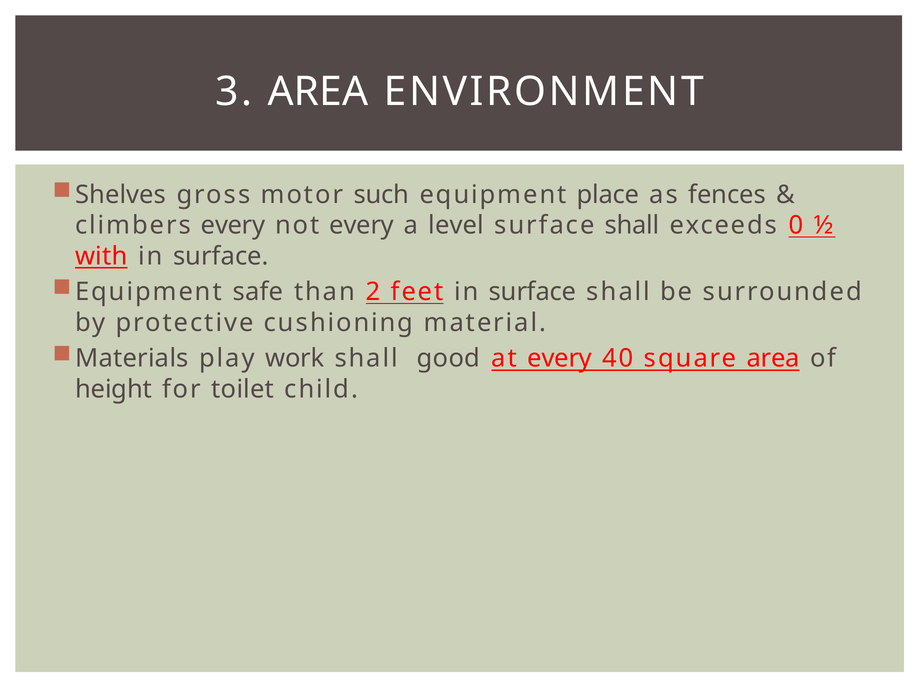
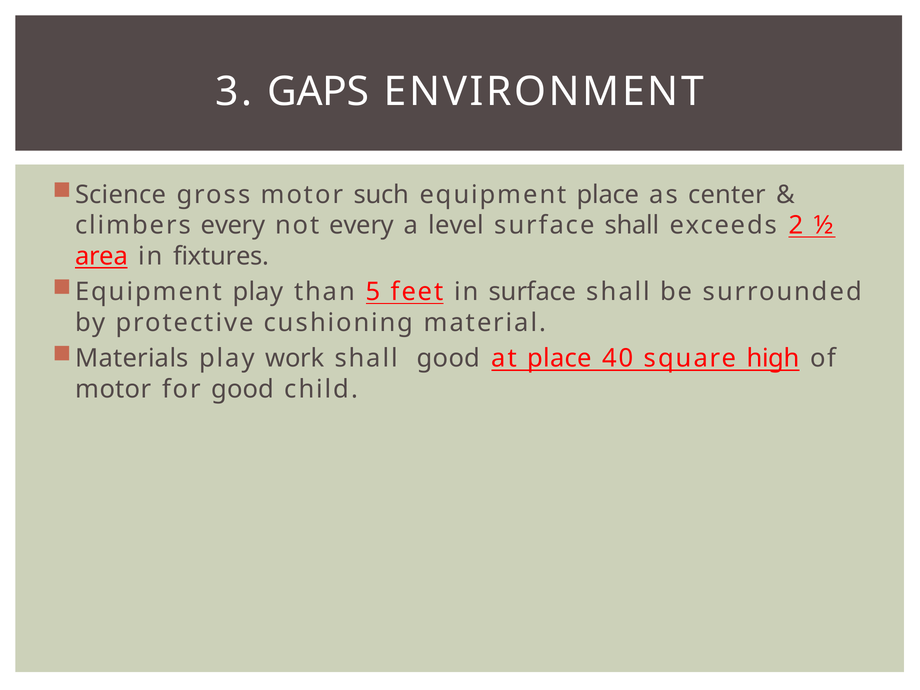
3 AREA: AREA -> GAPS
Shelves: Shelves -> Science
fences: fences -> center
0: 0 -> 2
with: with -> area
surface at (221, 256): surface -> fixtures
Equipment safe: safe -> play
2: 2 -> 5
at every: every -> place
square area: area -> high
height at (114, 389): height -> motor
for toilet: toilet -> good
